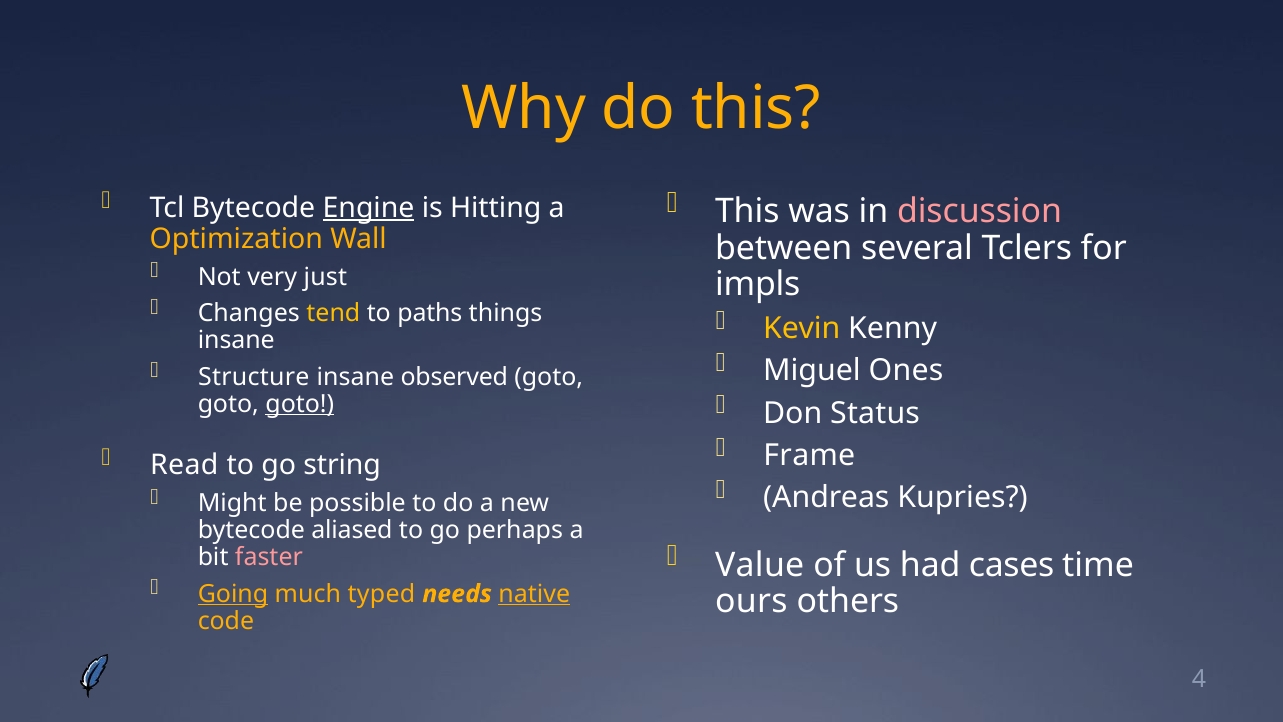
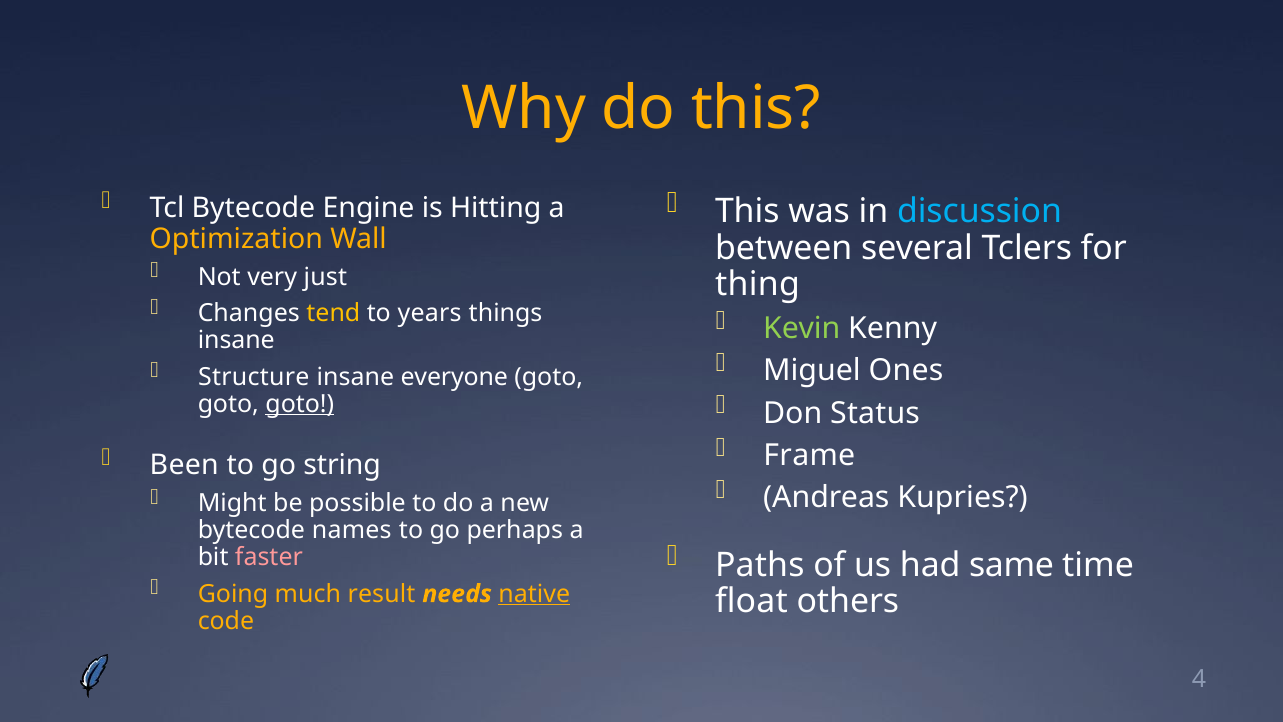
Engine underline: present -> none
discussion colour: pink -> light blue
impls: impls -> thing
paths: paths -> years
Kevin colour: yellow -> light green
observed: observed -> everyone
Read: Read -> Been
aliased: aliased -> names
Value: Value -> Paths
cases: cases -> same
Going underline: present -> none
typed: typed -> result
ours: ours -> float
